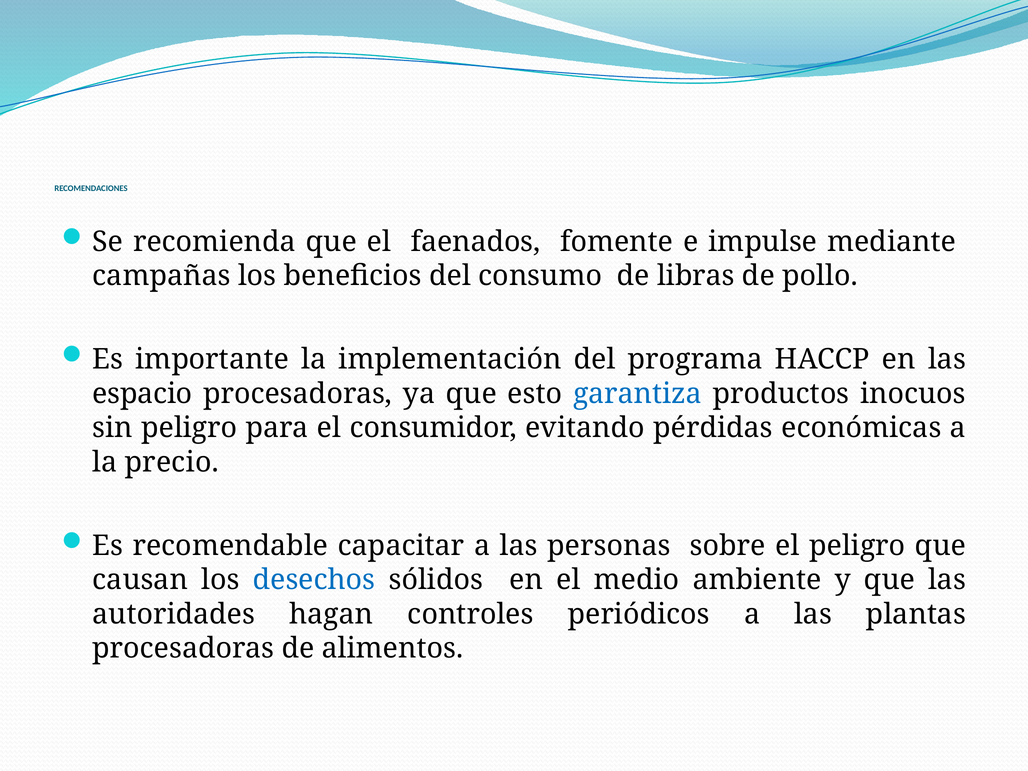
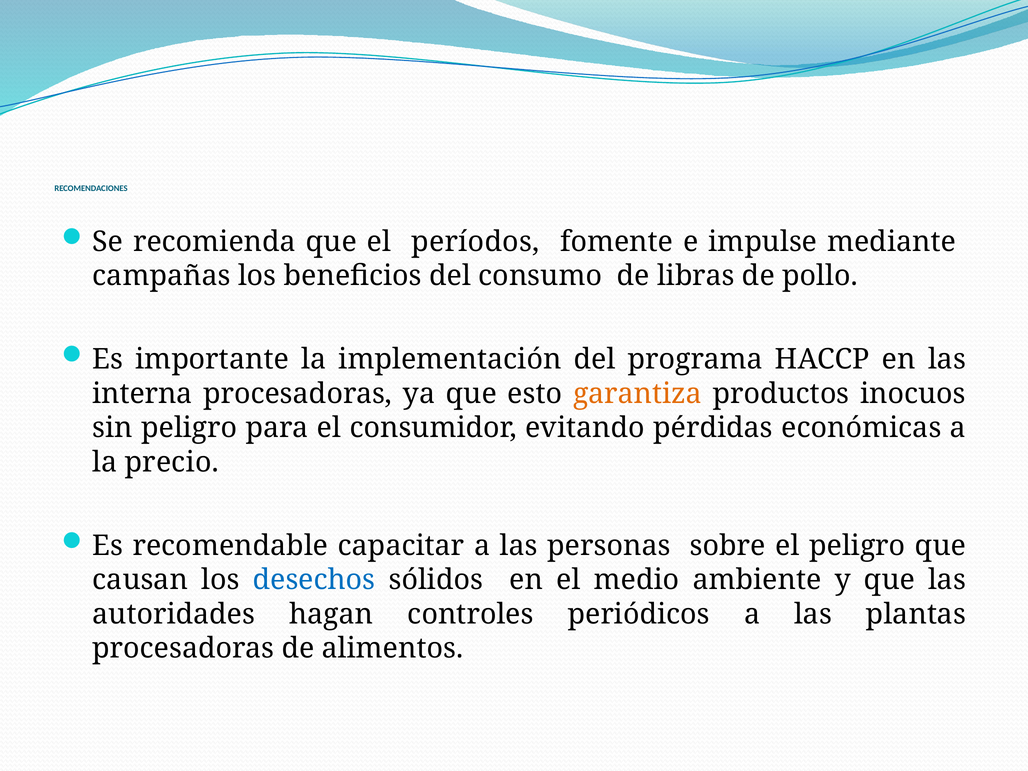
faenados: faenados -> períodos
espacio: espacio -> interna
garantiza colour: blue -> orange
